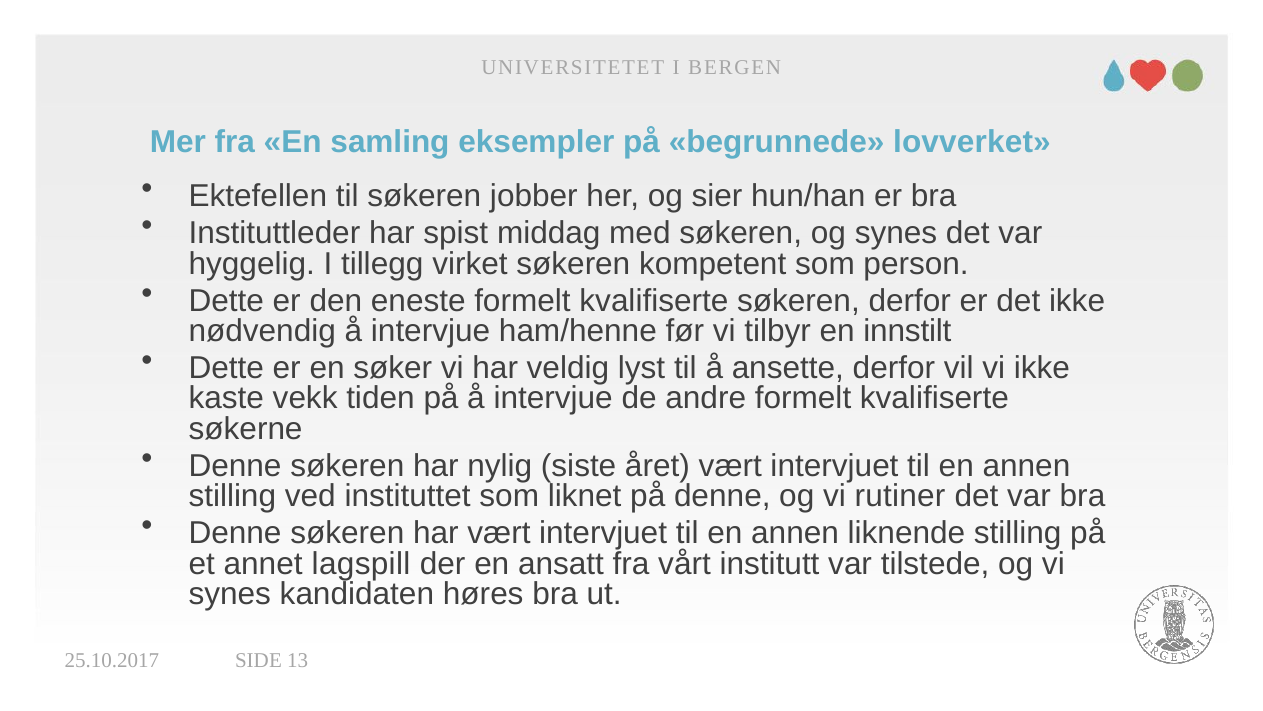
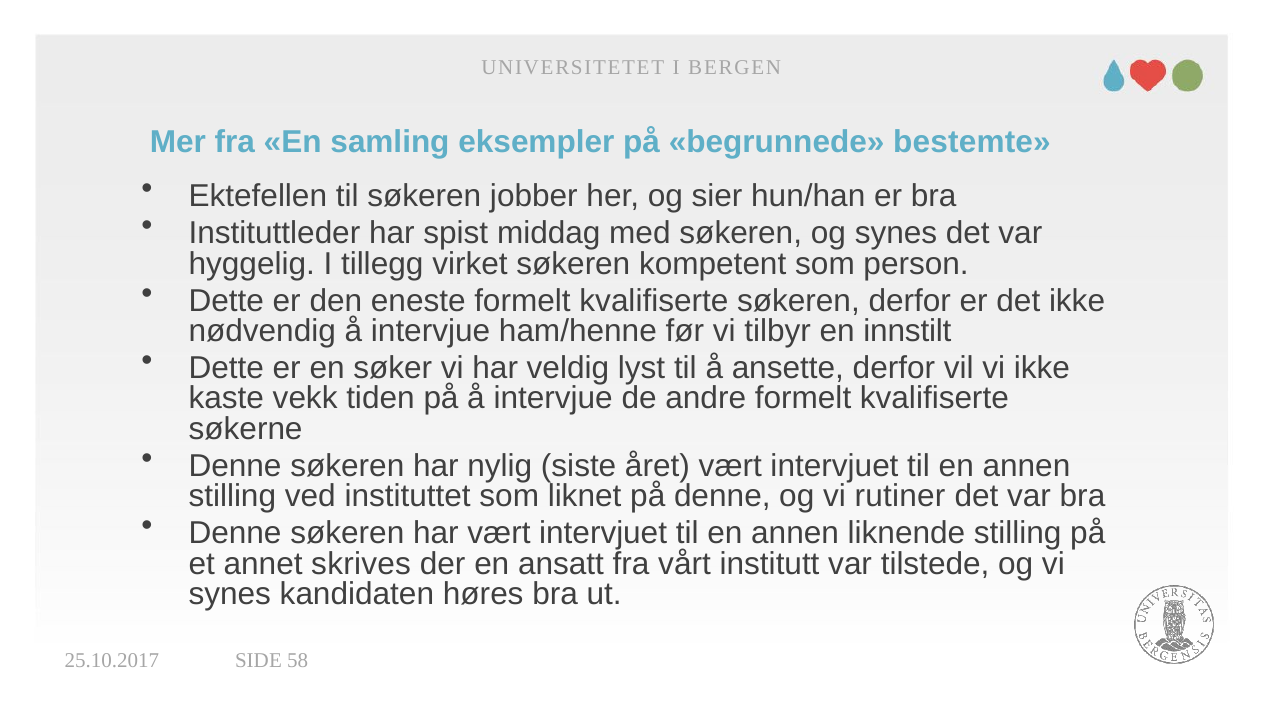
lovverket: lovverket -> bestemte
lagspill: lagspill -> skrives
13: 13 -> 58
